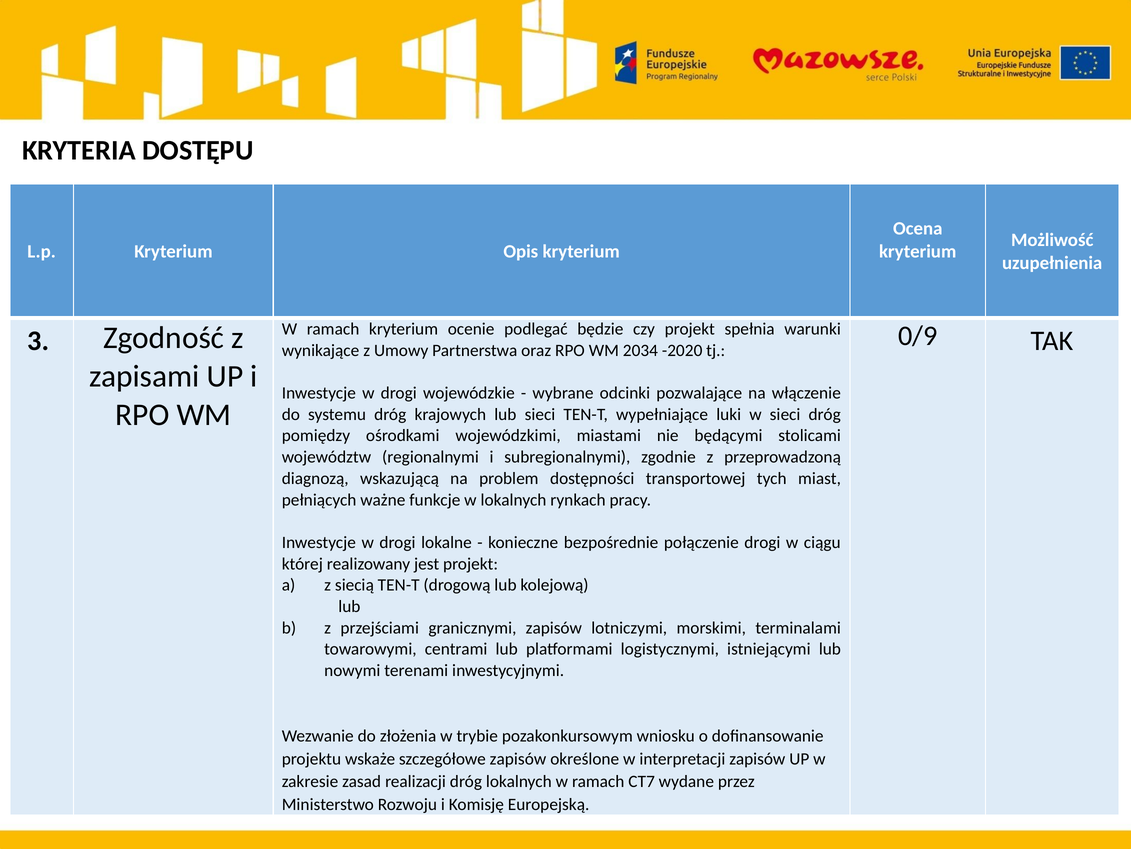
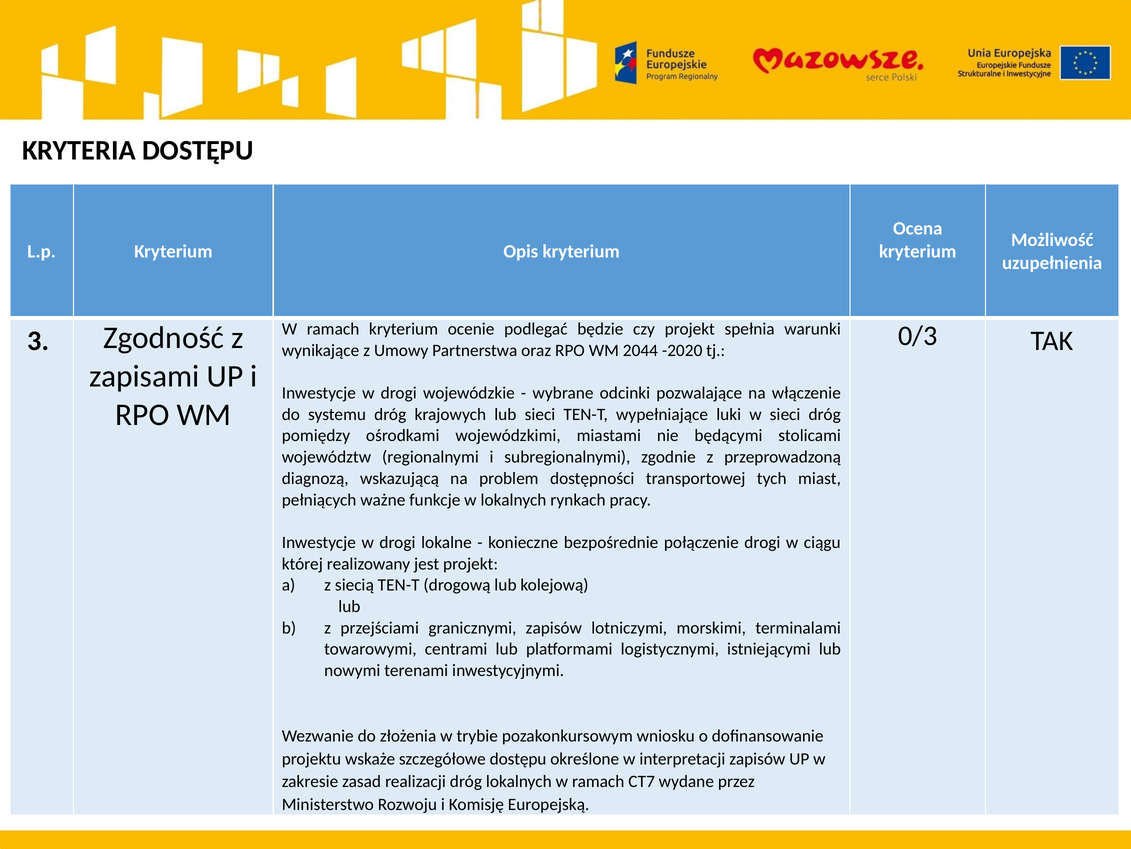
0/9: 0/9 -> 0/3
2034: 2034 -> 2044
szczegółowe zapisów: zapisów -> dostępu
